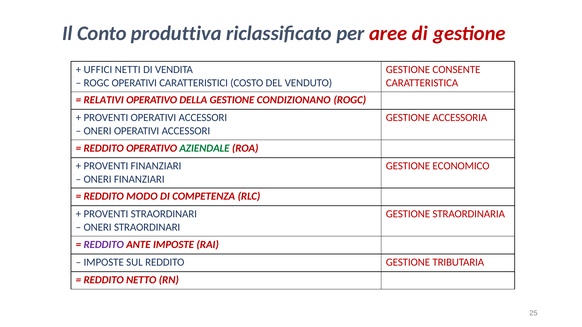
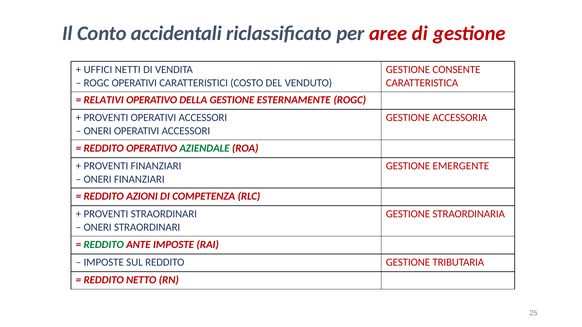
produttiva: produttiva -> accidentali
CONDIZIONANO: CONDIZIONANO -> ESTERNAMENTE
ECONOMICO: ECONOMICO -> EMERGENTE
MODO: MODO -> AZIONI
REDDITO at (104, 245) colour: purple -> green
